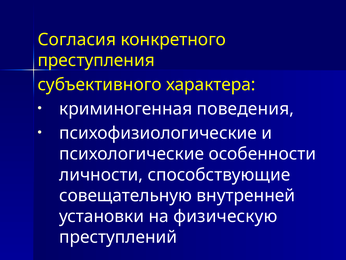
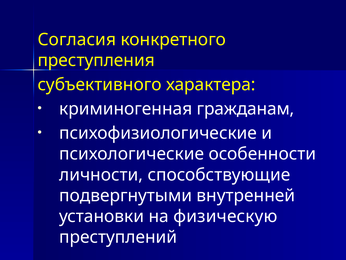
поведения: поведения -> гражданам
совещательную: совещательную -> подвергнутыми
